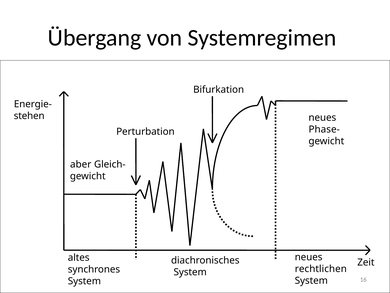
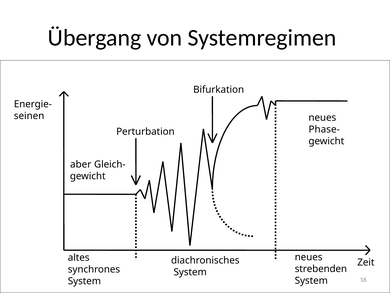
stehen: stehen -> seinen
rechtlichen: rechtlichen -> strebenden
